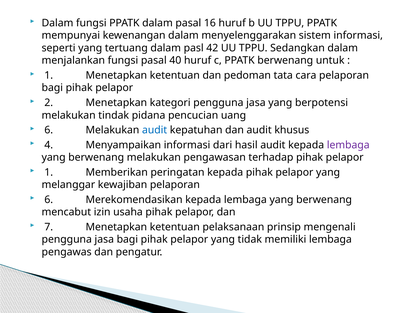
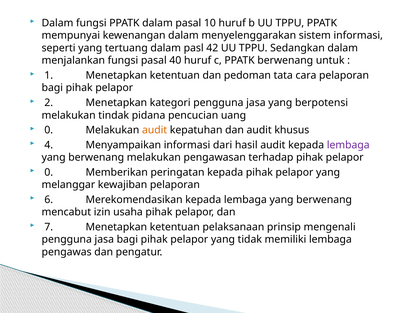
16: 16 -> 10
6 at (49, 130): 6 -> 0
audit at (155, 130) colour: blue -> orange
1 at (49, 172): 1 -> 0
